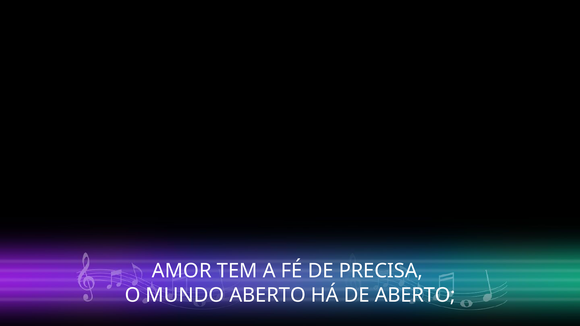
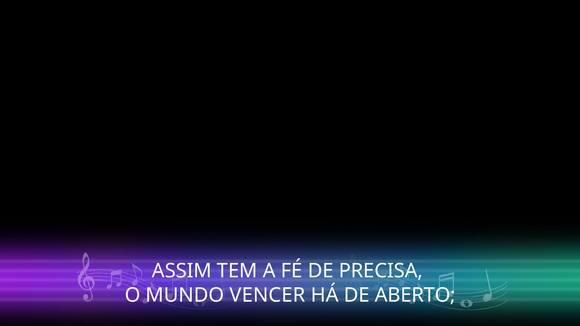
AMOR: AMOR -> ASSIM
MUNDO ABERTO: ABERTO -> VENCER
